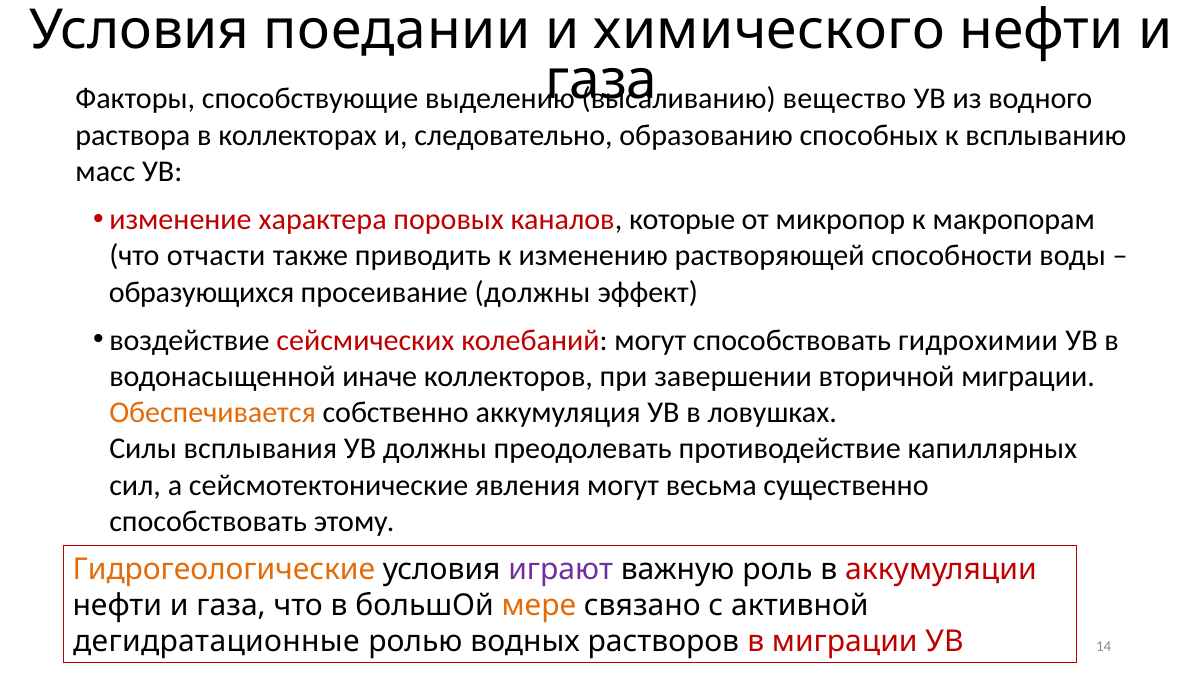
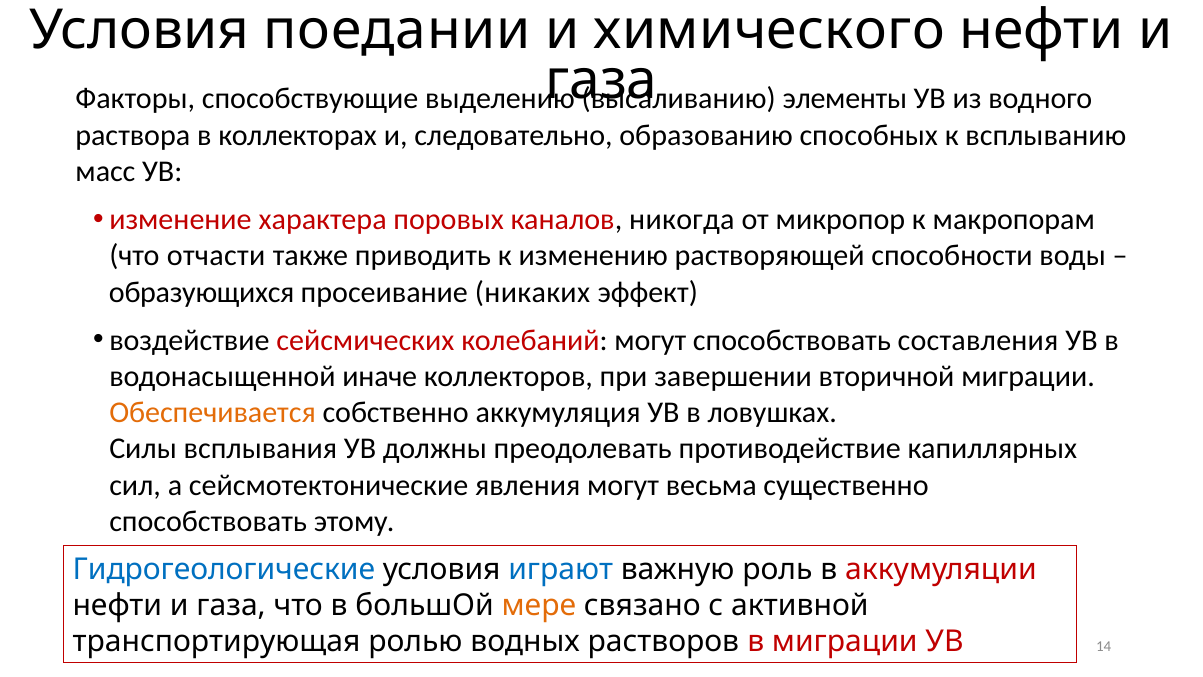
вещество: вещество -> элементы
которые: которые -> никогда
просеивание должны: должны -> никаких
гидрохимии: гидрохимии -> составления
Гидрогеологические colour: orange -> blue
играют colour: purple -> blue
дегидратационные: дегидратационные -> транспортирующая
